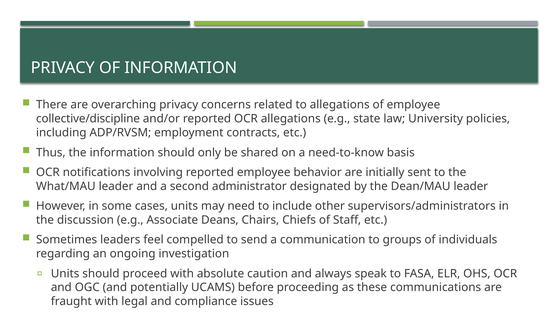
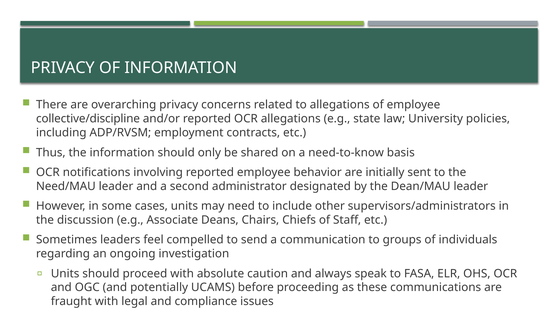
What/MAU: What/MAU -> Need/MAU
